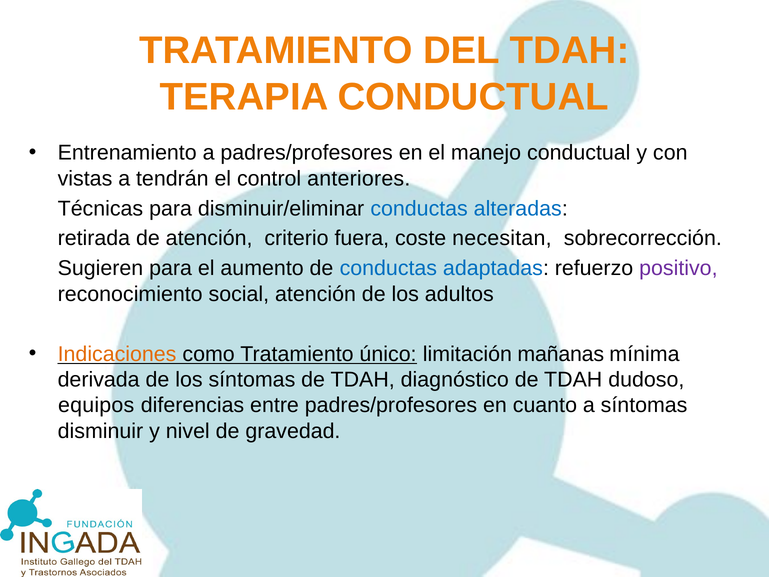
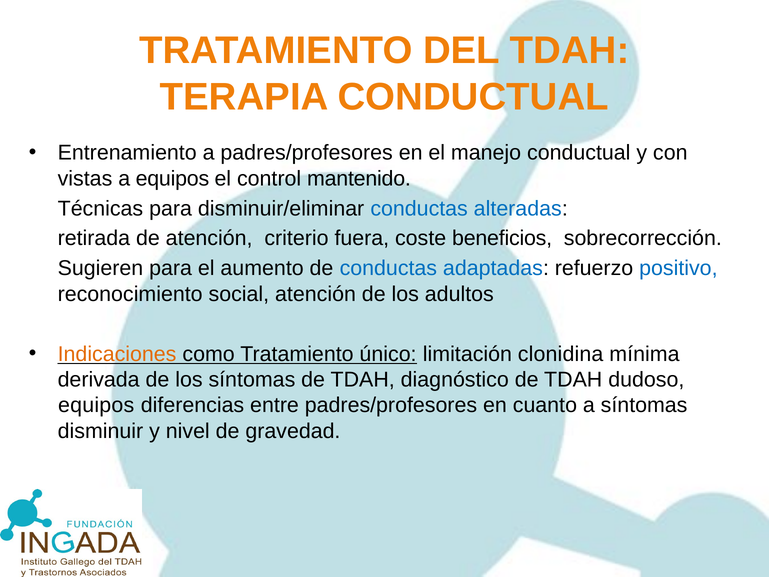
a tendrán: tendrán -> equipos
anteriores: anteriores -> mantenido
necesitan: necesitan -> beneficios
positivo colour: purple -> blue
mañanas: mañanas -> clonidina
